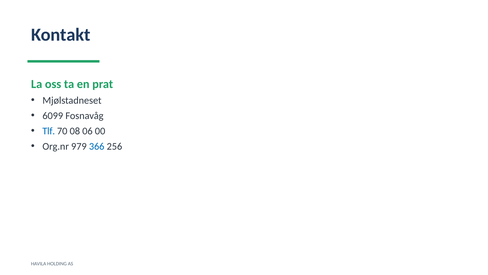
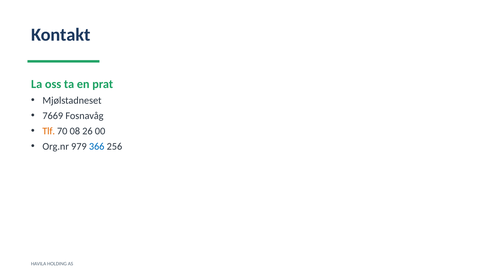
6099: 6099 -> 7669
Tlf colour: blue -> orange
06: 06 -> 26
